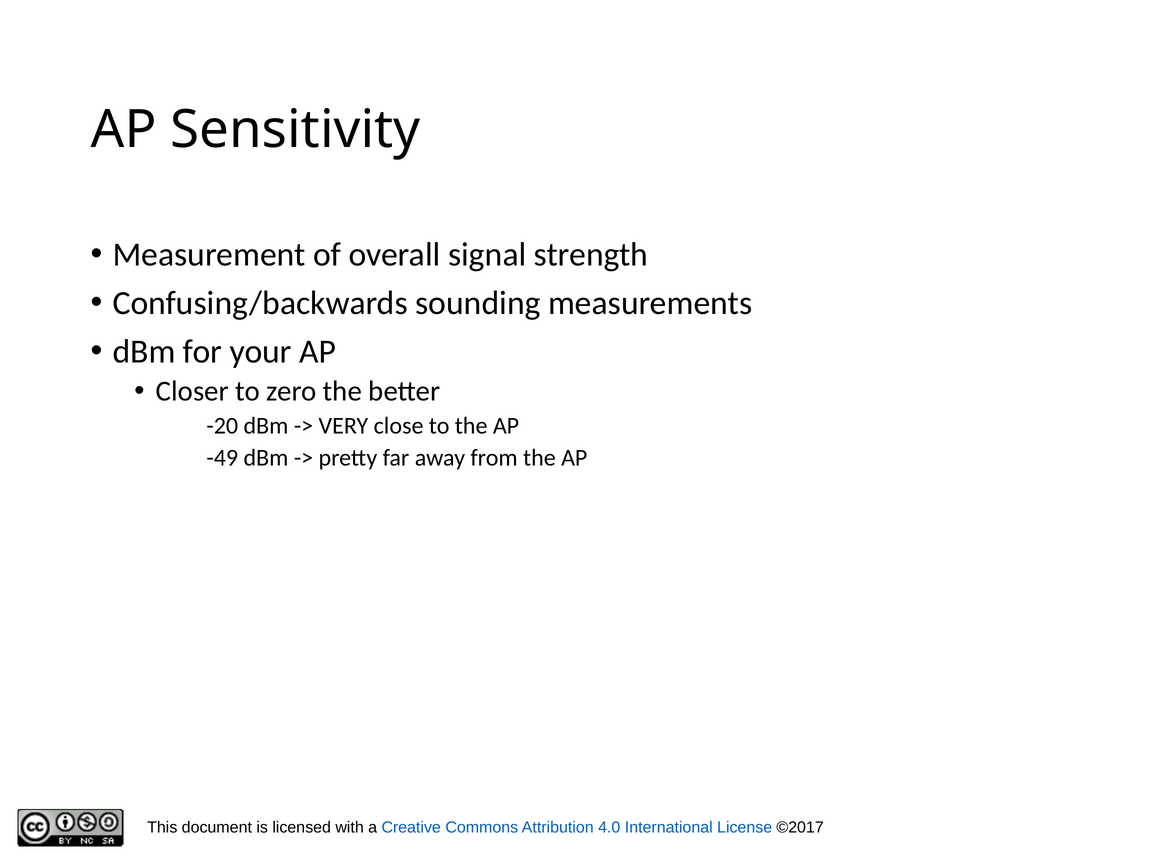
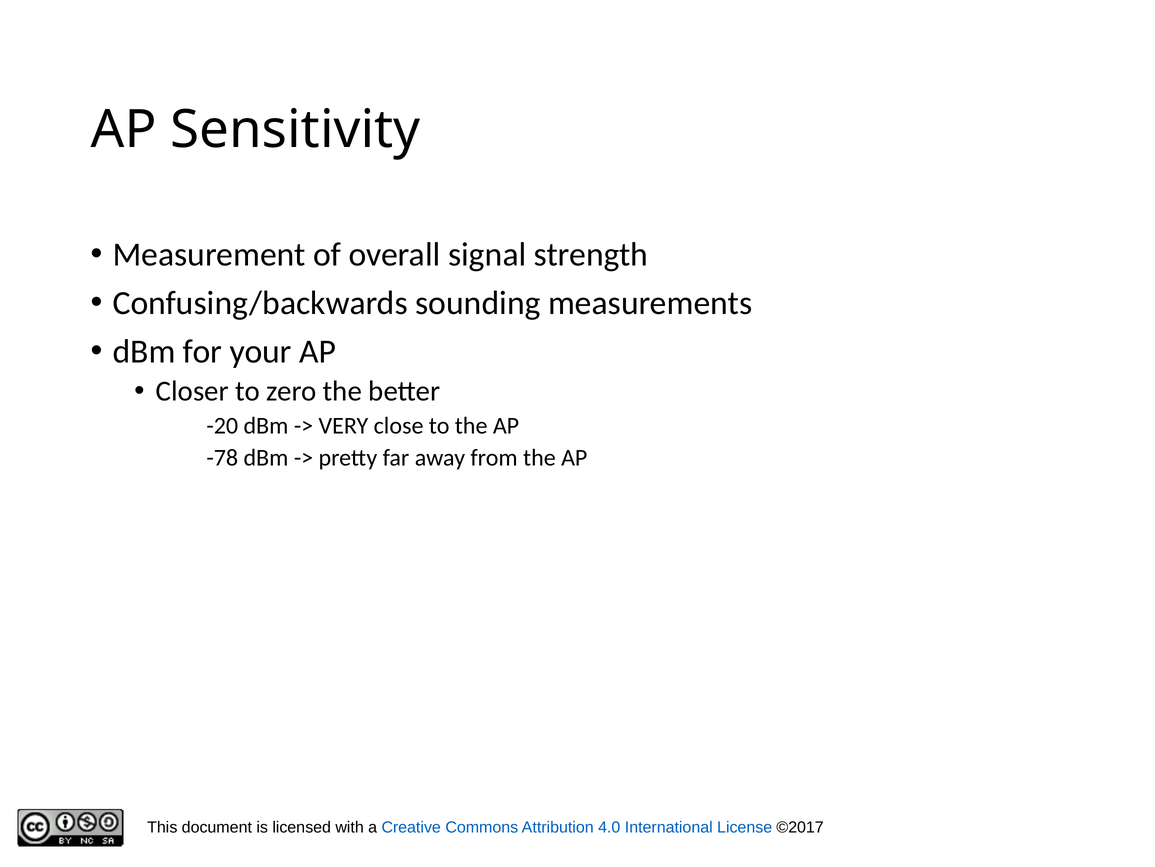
-49: -49 -> -78
